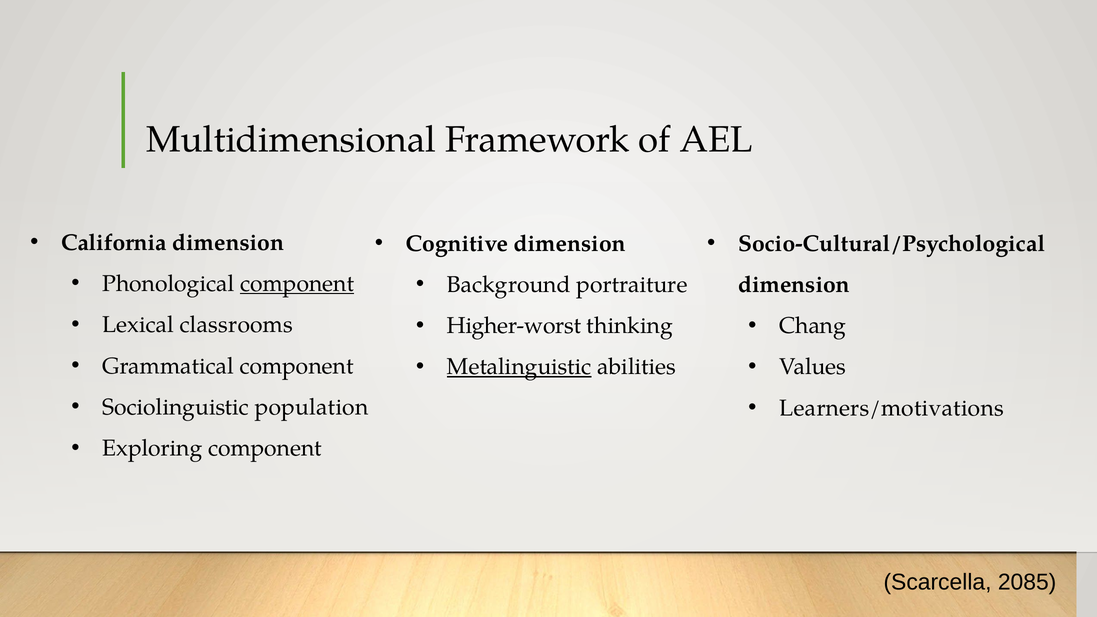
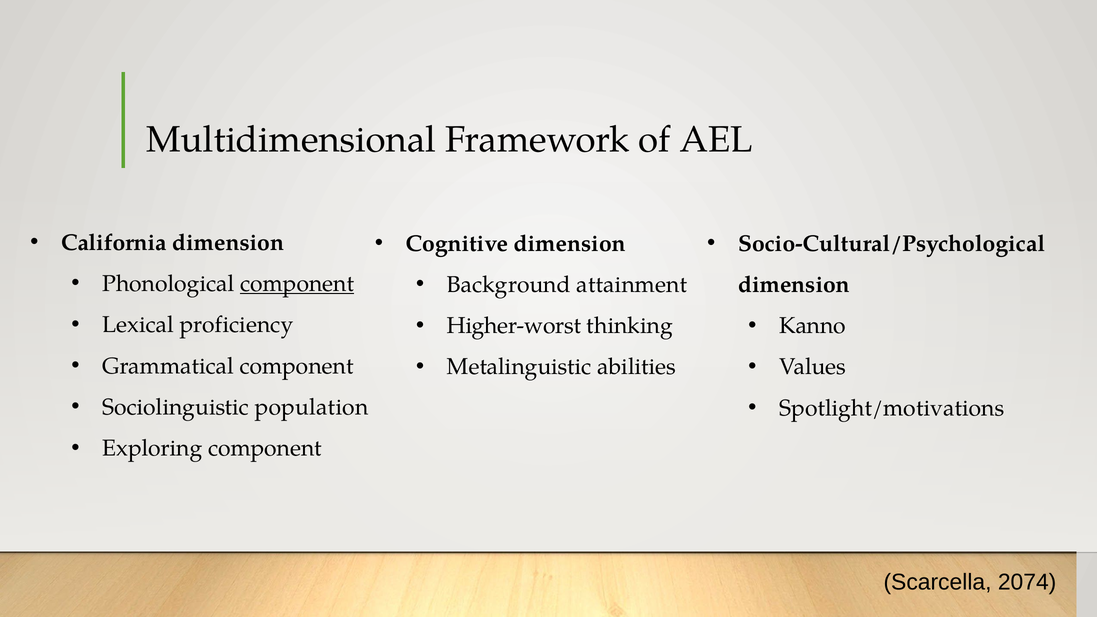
portraiture: portraiture -> attainment
classrooms: classrooms -> proficiency
Chang: Chang -> Kanno
Metalinguistic underline: present -> none
Learners/motivations: Learners/motivations -> Spotlight/motivations
2085: 2085 -> 2074
